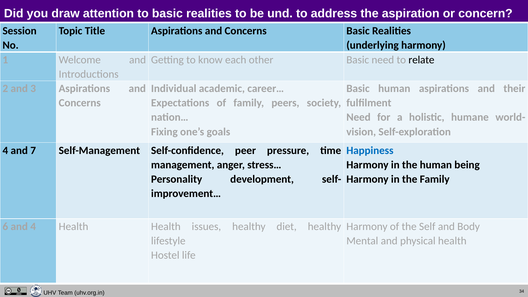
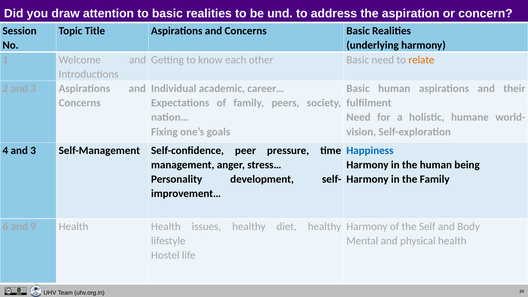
relate colour: black -> orange
4 and 7: 7 -> 3
and 4: 4 -> 9
